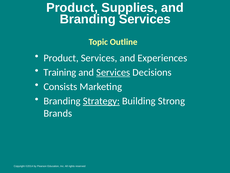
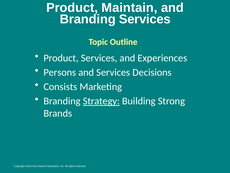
Supplies: Supplies -> Maintain
Training: Training -> Persons
Services at (113, 72) underline: present -> none
